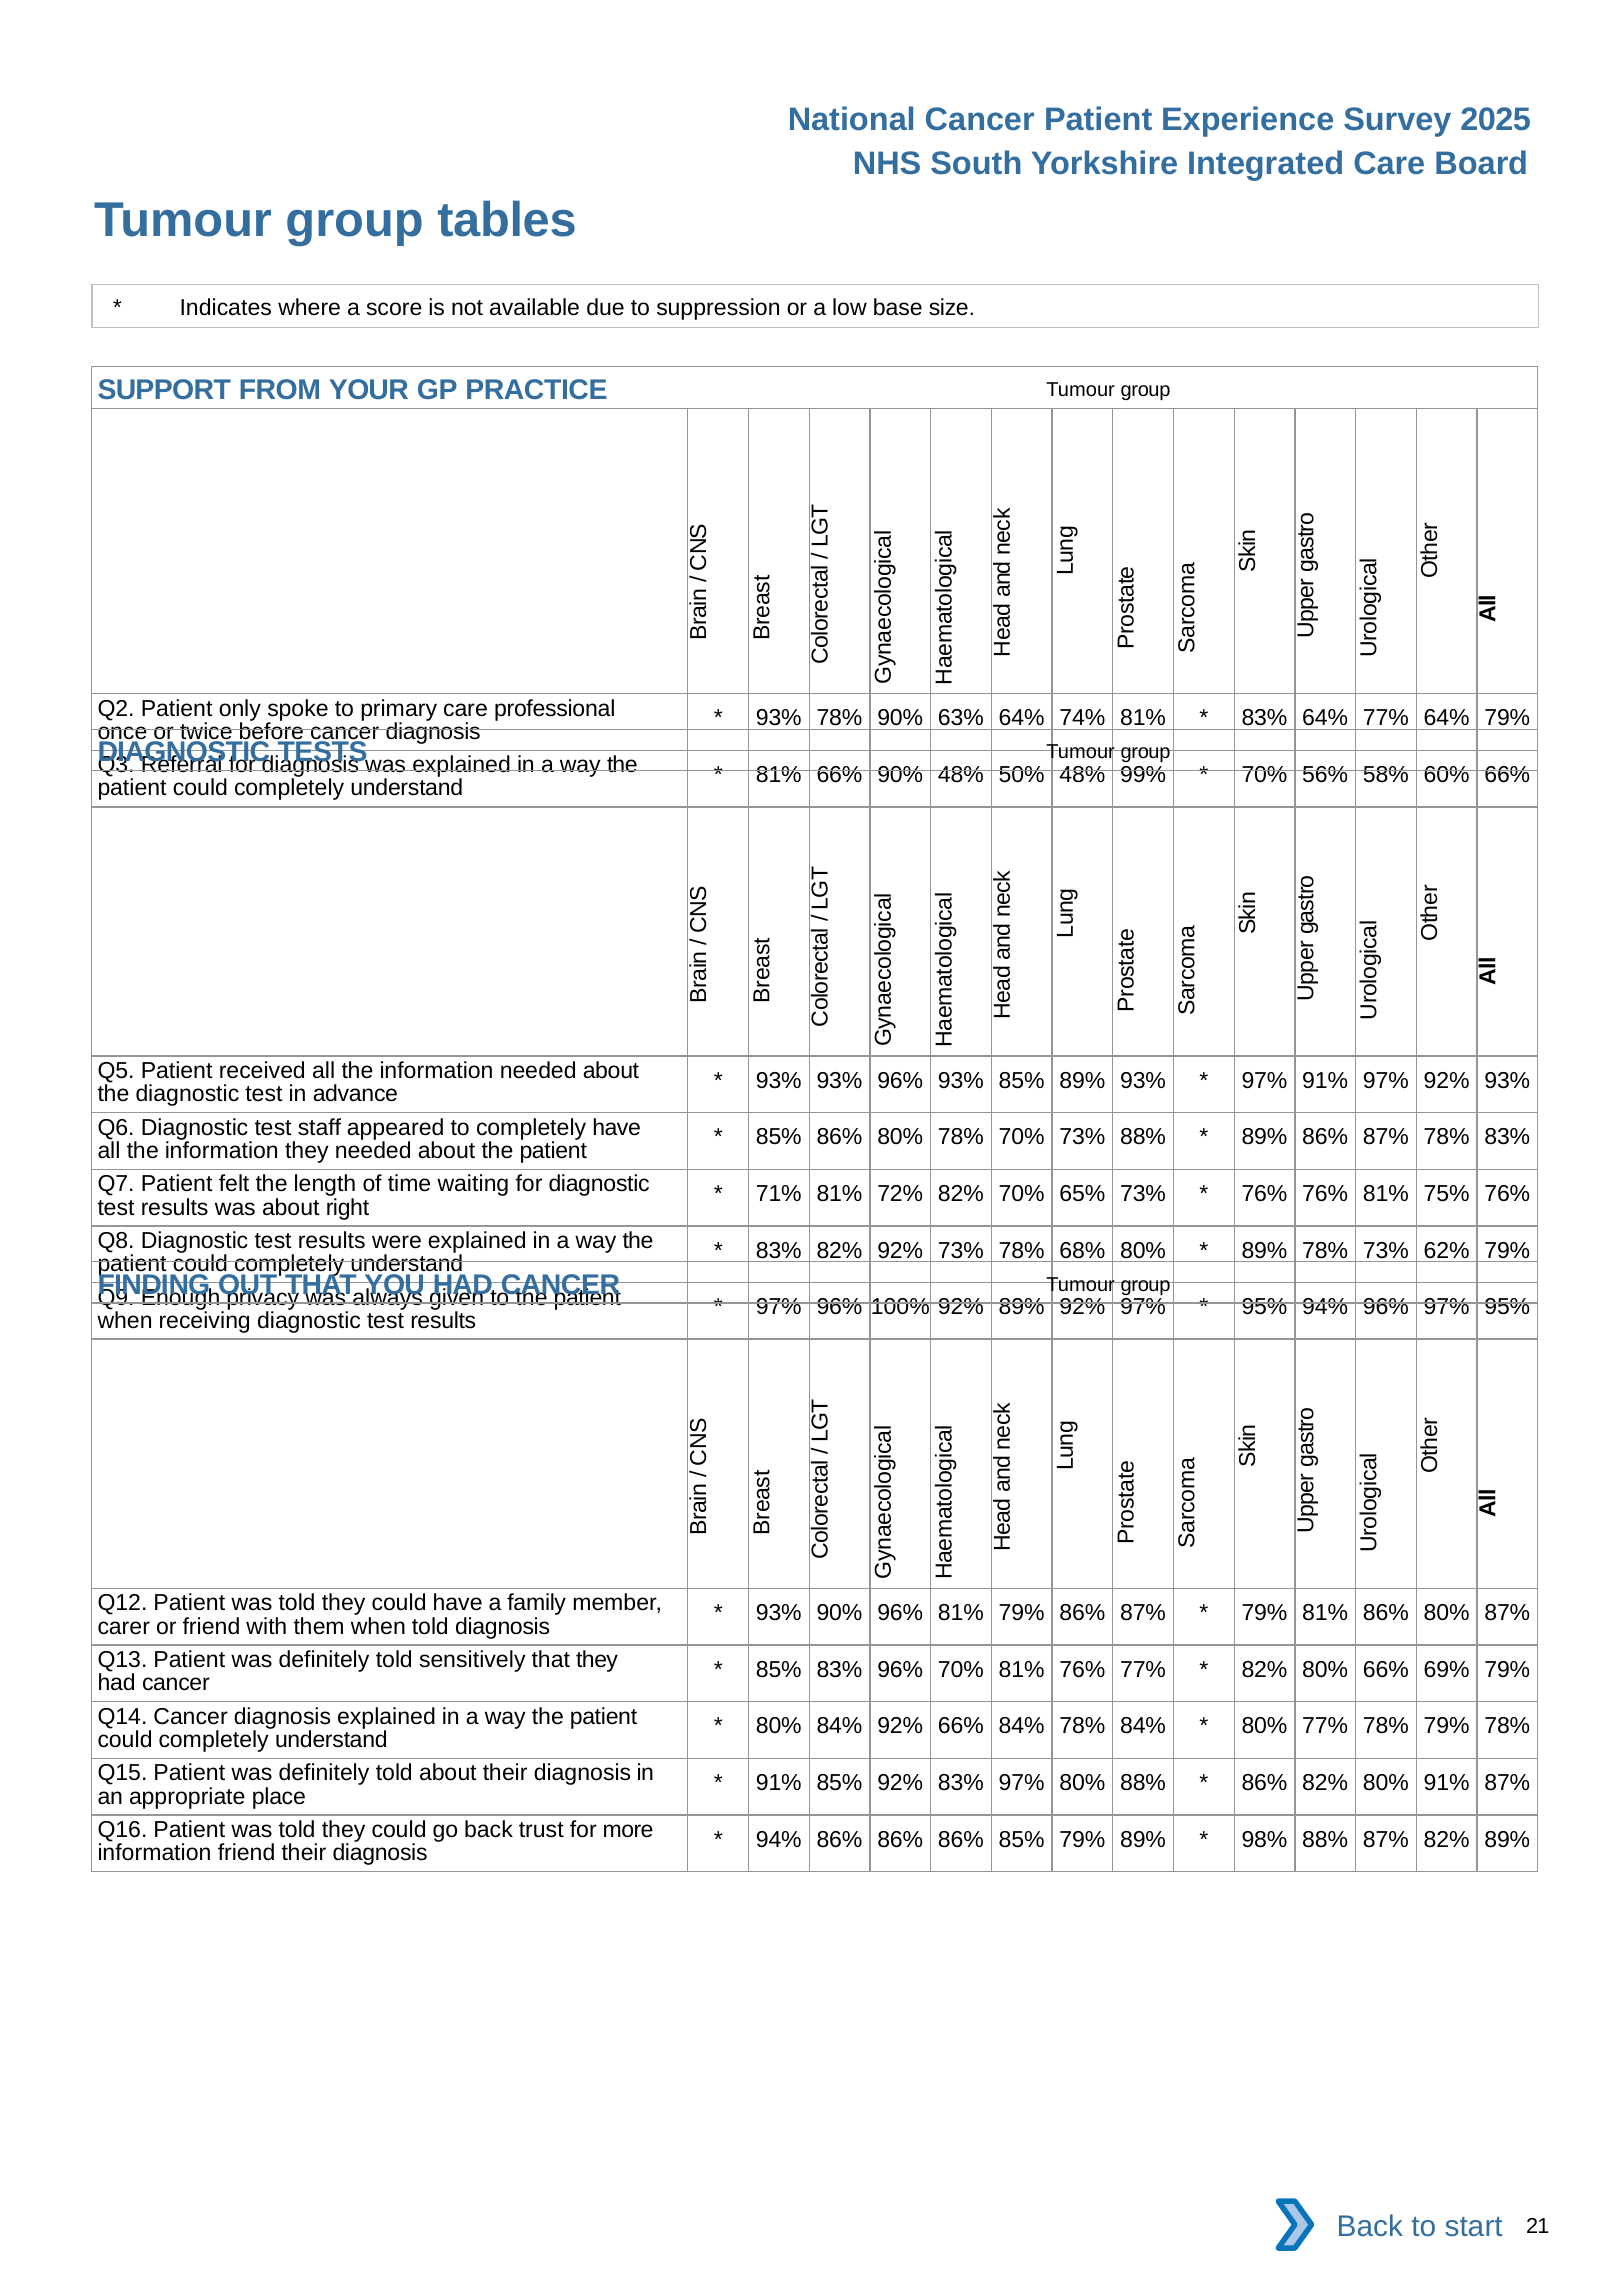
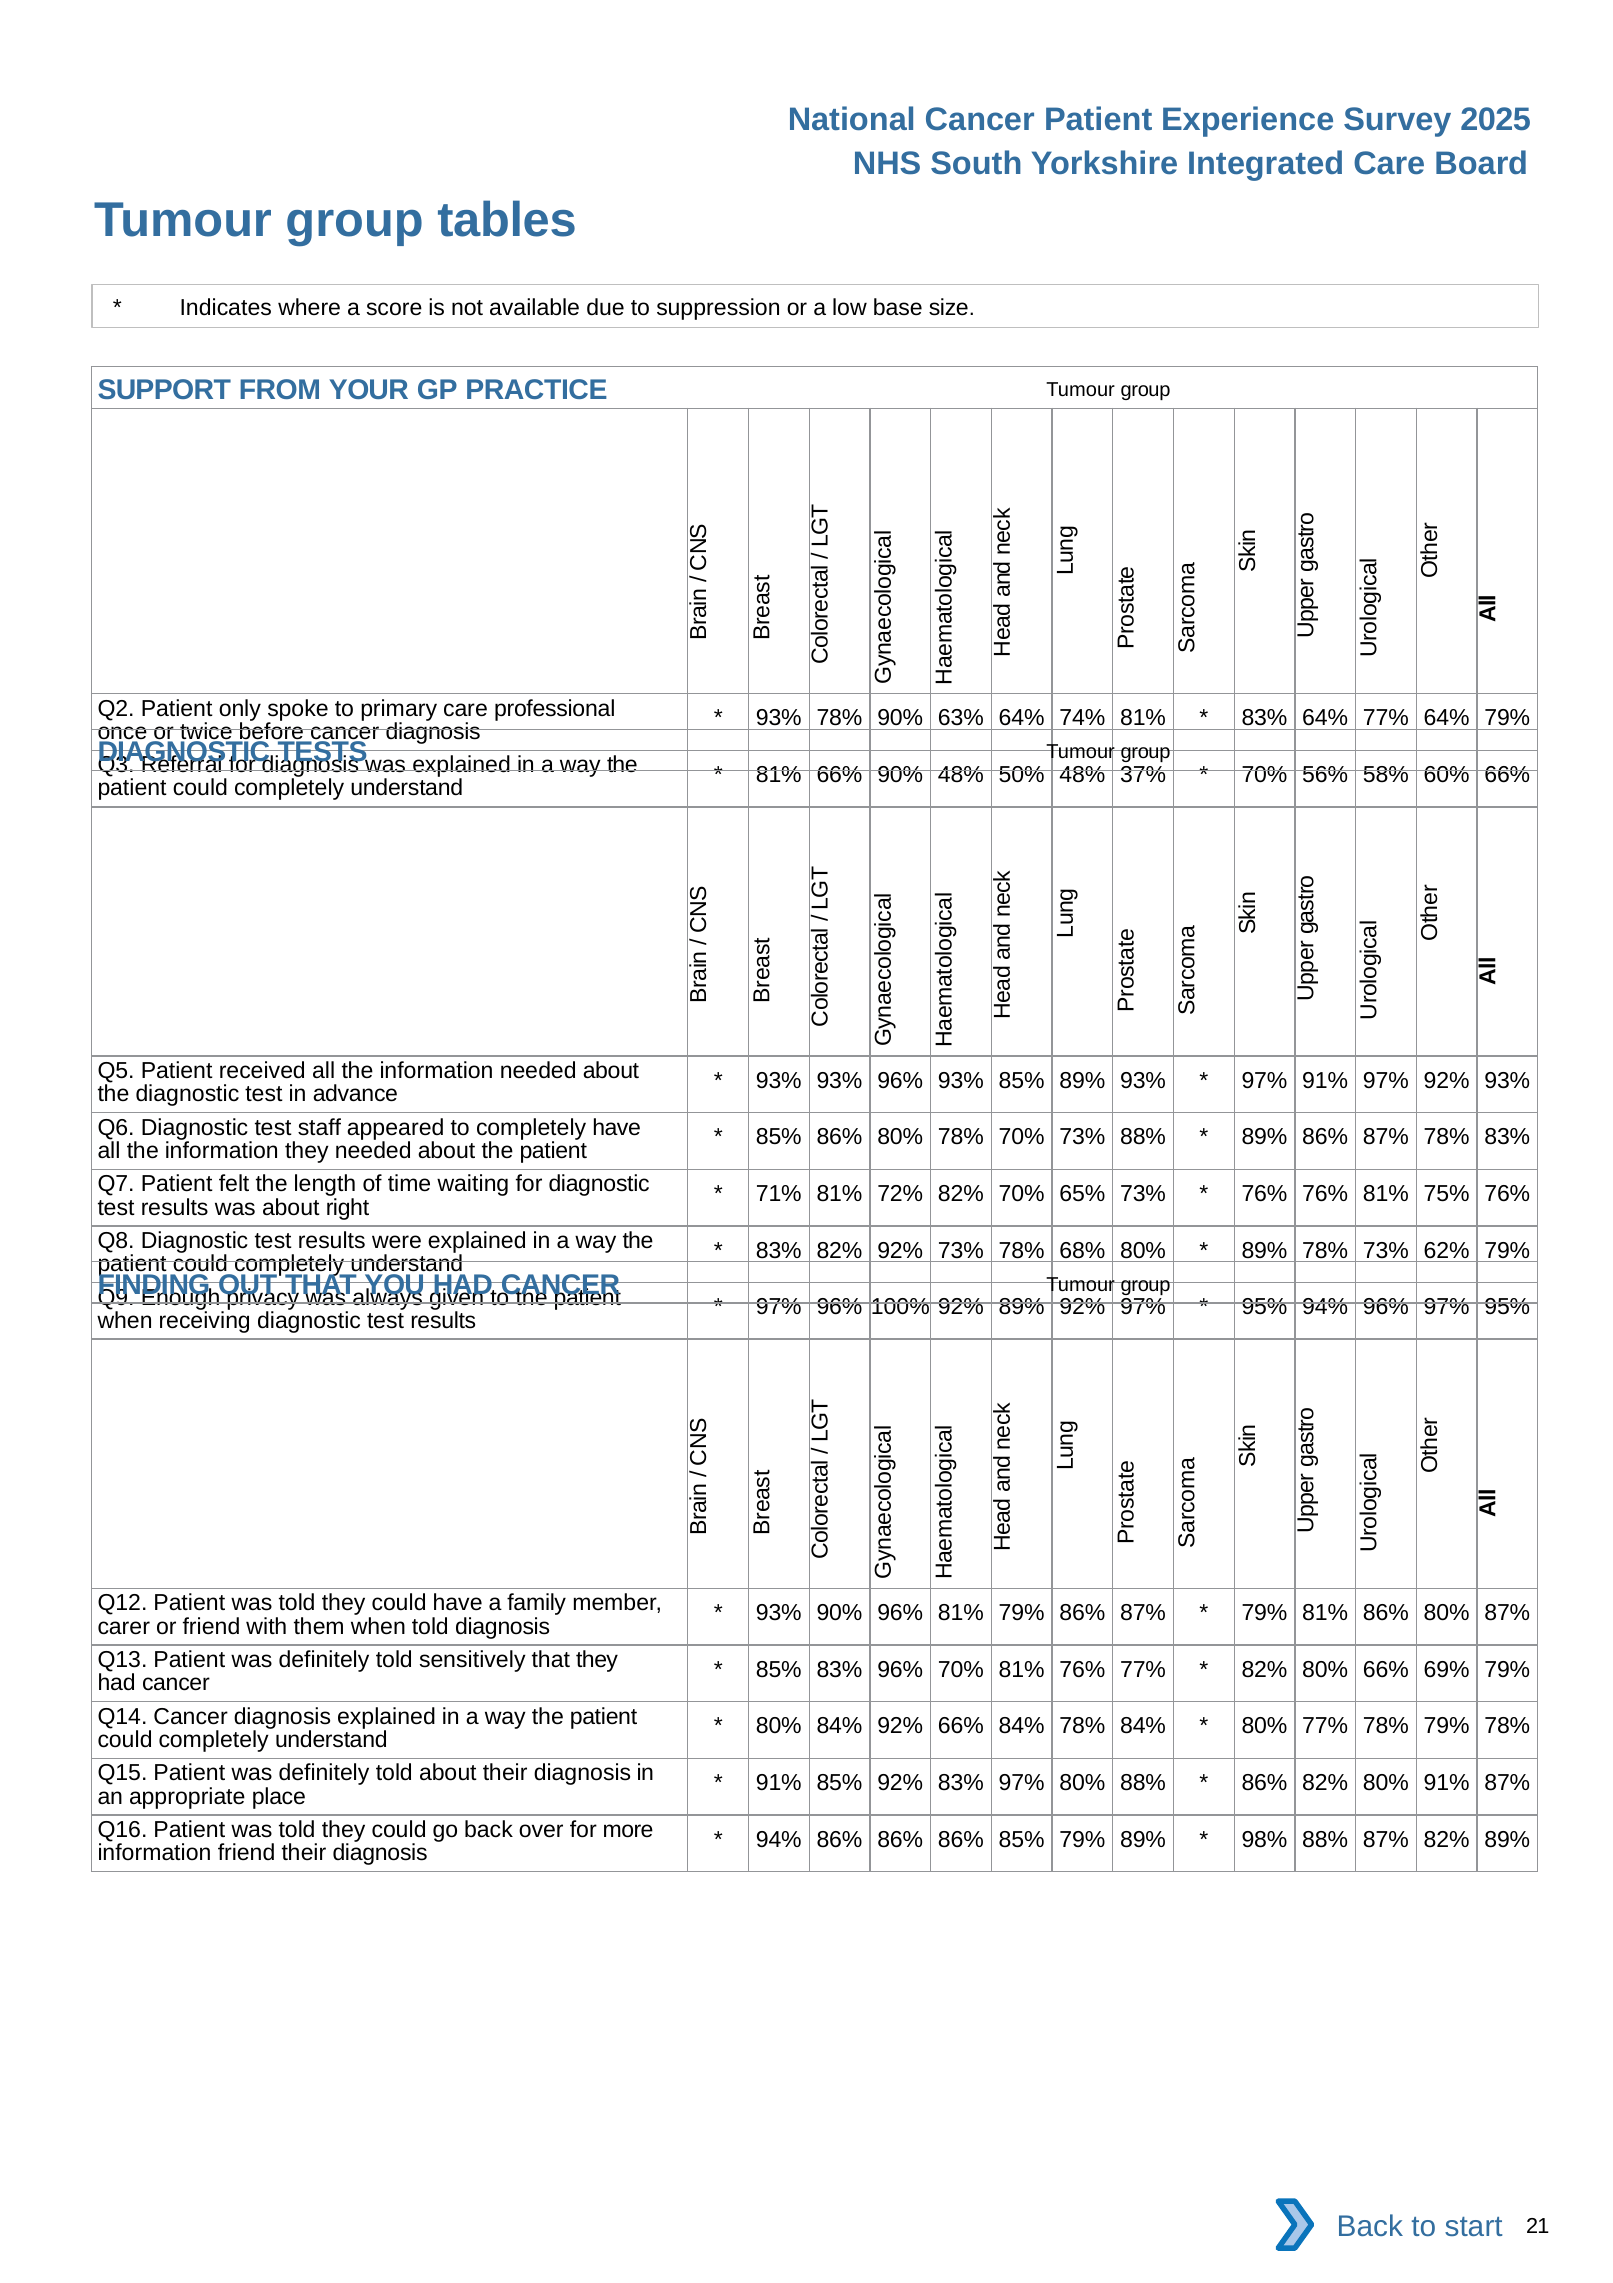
99%: 99% -> 37%
trust: trust -> over
